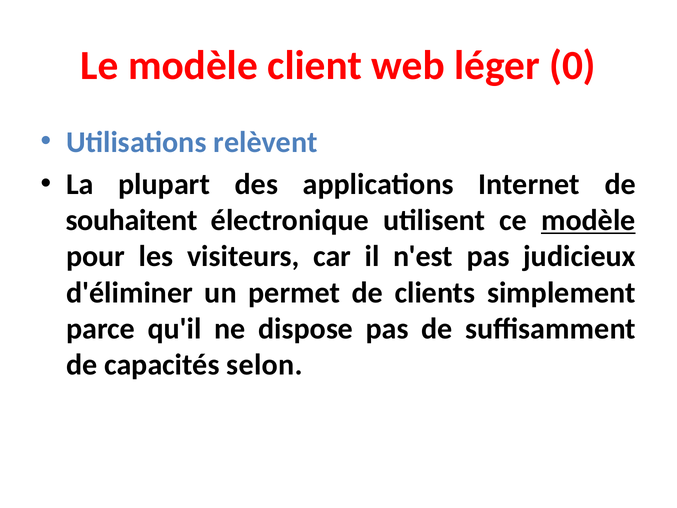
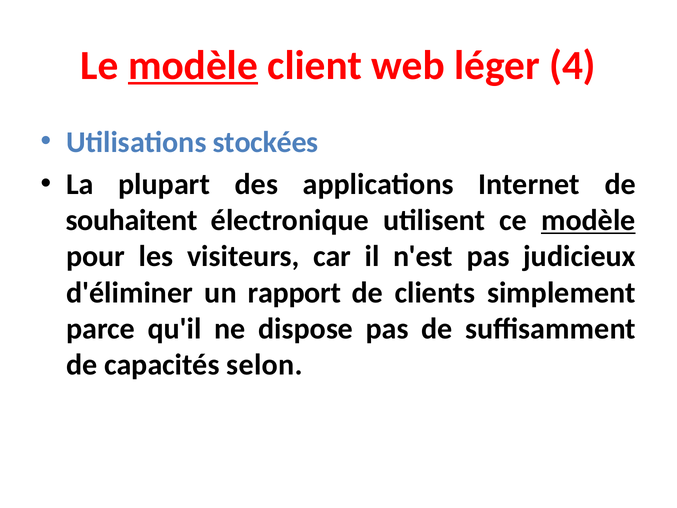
modèle at (193, 66) underline: none -> present
0: 0 -> 4
relèvent: relèvent -> stockées
permet: permet -> rapport
